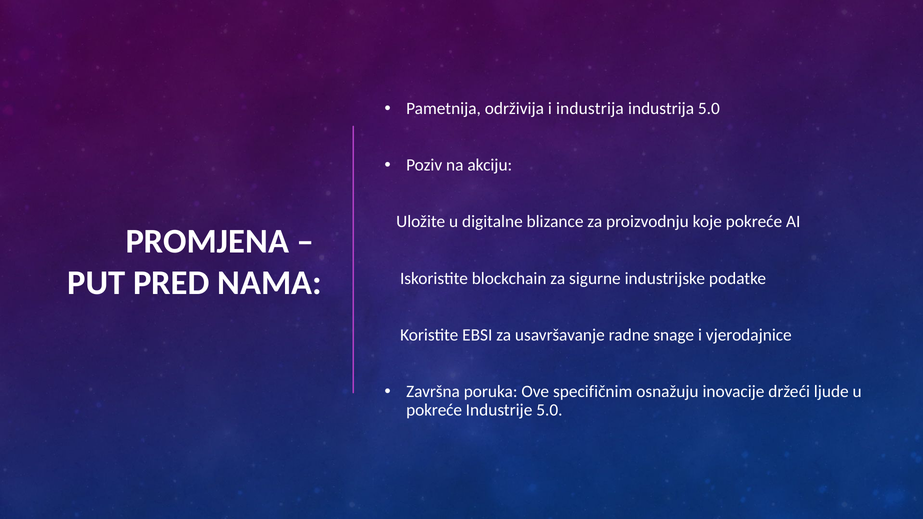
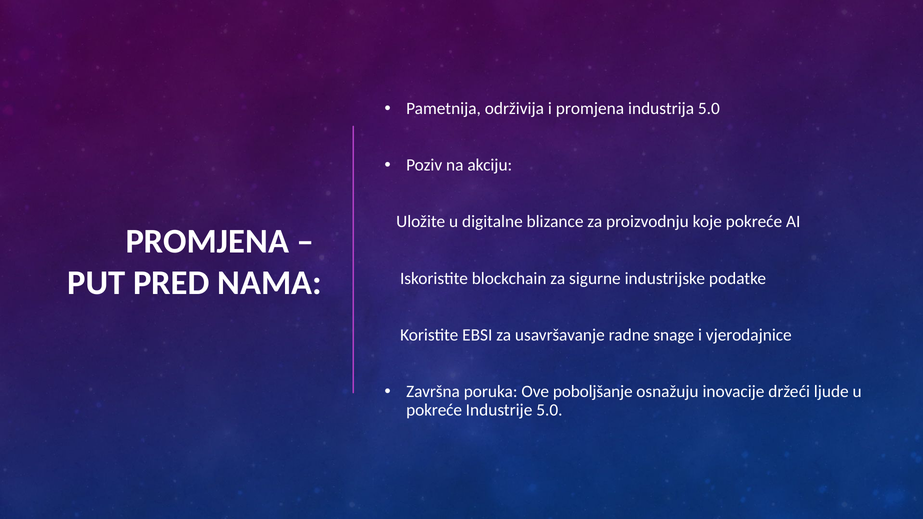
i industrija: industrija -> promjena
specifičnim: specifičnim -> poboljšanje
